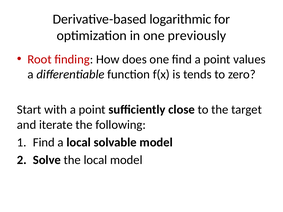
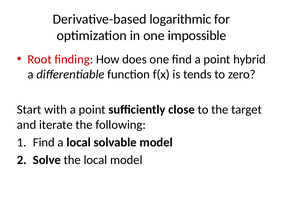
previously: previously -> impossible
values: values -> hybrid
